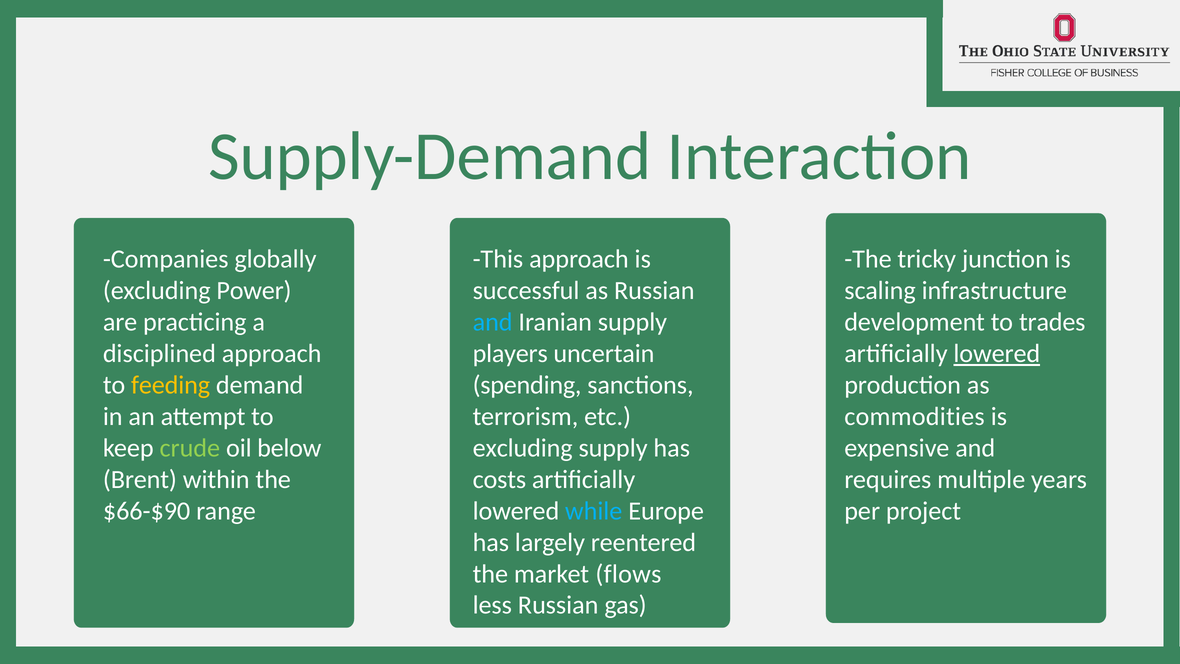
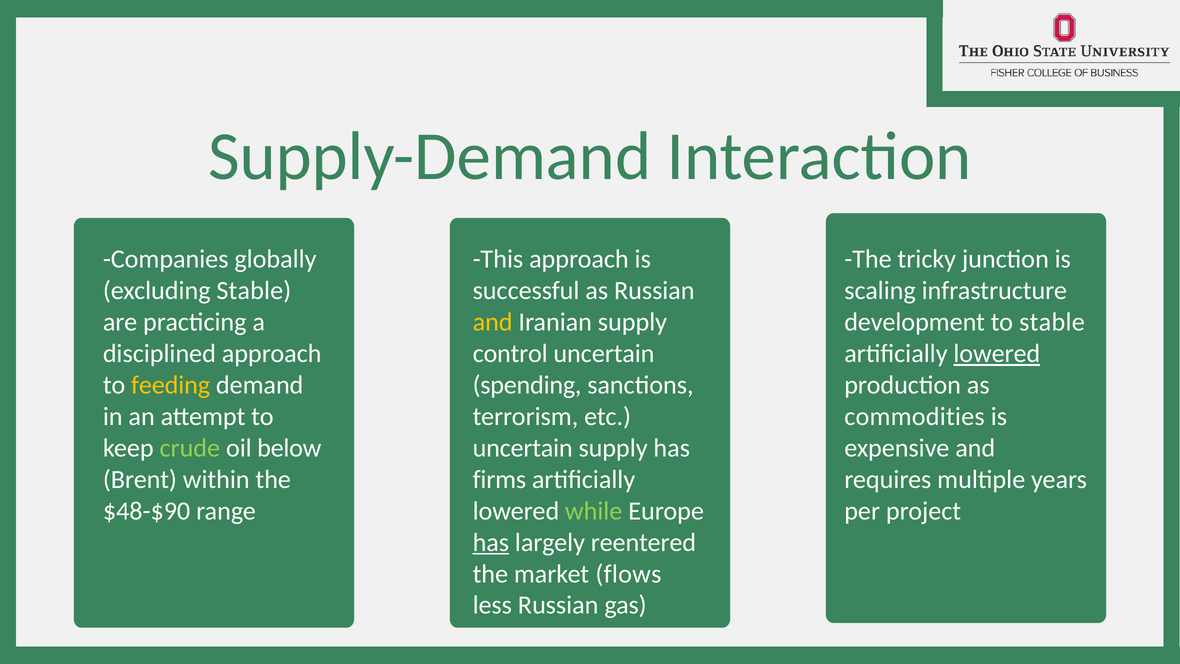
excluding Power: Power -> Stable
and at (493, 322) colour: light blue -> yellow
to trades: trades -> stable
players: players -> control
excluding at (523, 448): excluding -> uncertain
costs: costs -> firms
$66-$90: $66-$90 -> $48-$90
while colour: light blue -> light green
has at (491, 542) underline: none -> present
